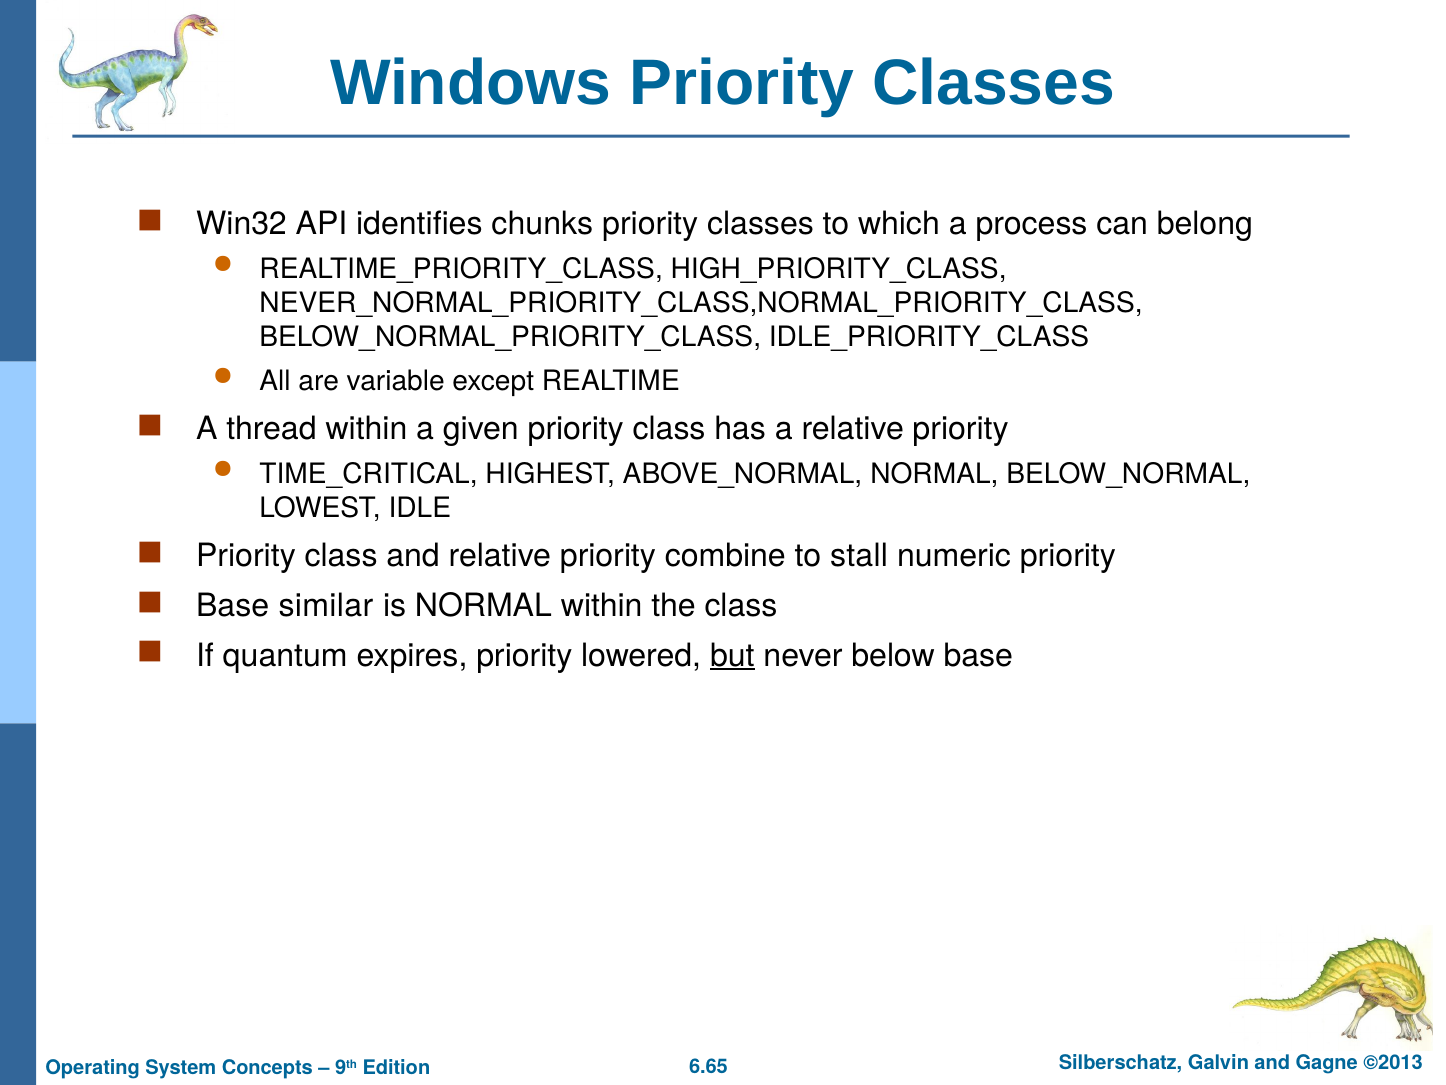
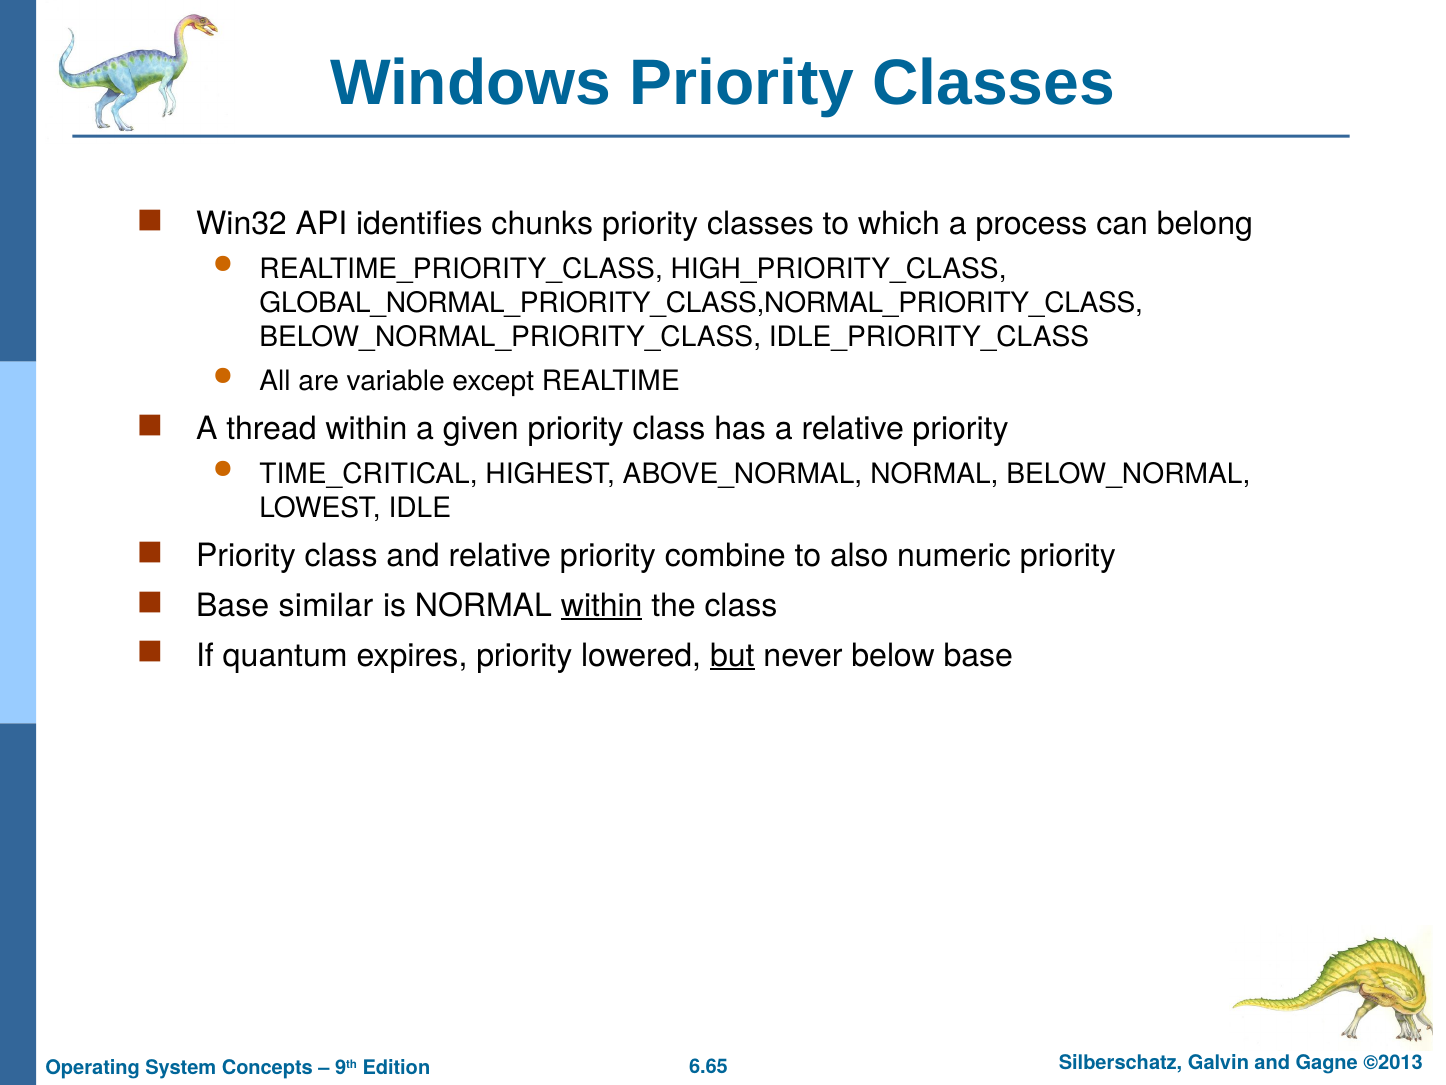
NEVER_NORMAL_PRIORITY_CLASS,NORMAL_PRIORITY_CLASS: NEVER_NORMAL_PRIORITY_CLASS,NORMAL_PRIORITY_CLASS -> GLOBAL_NORMAL_PRIORITY_CLASS,NORMAL_PRIORITY_CLASS
stall: stall -> also
within at (602, 605) underline: none -> present
